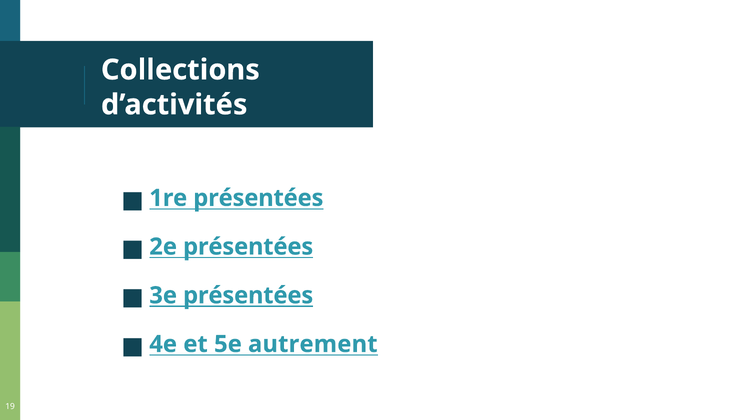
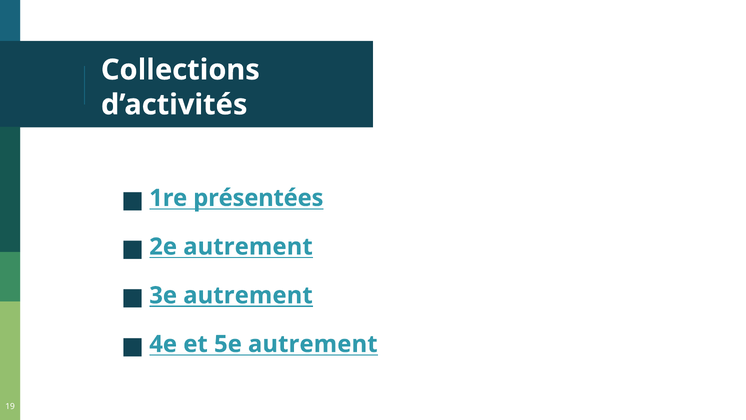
2e présentées: présentées -> autrement
3e présentées: présentées -> autrement
